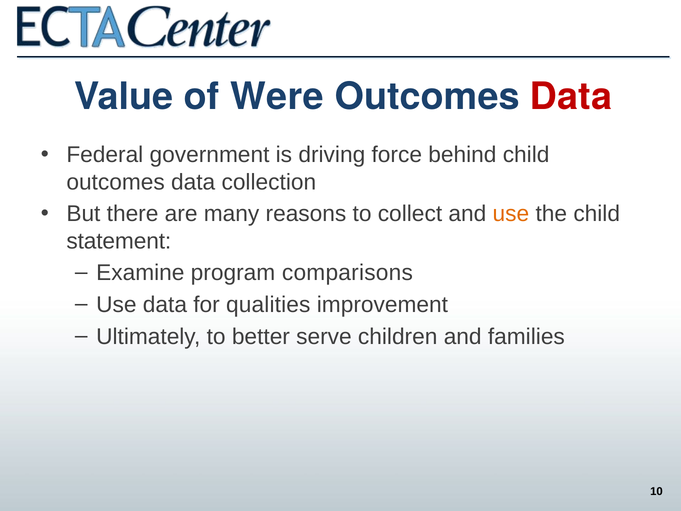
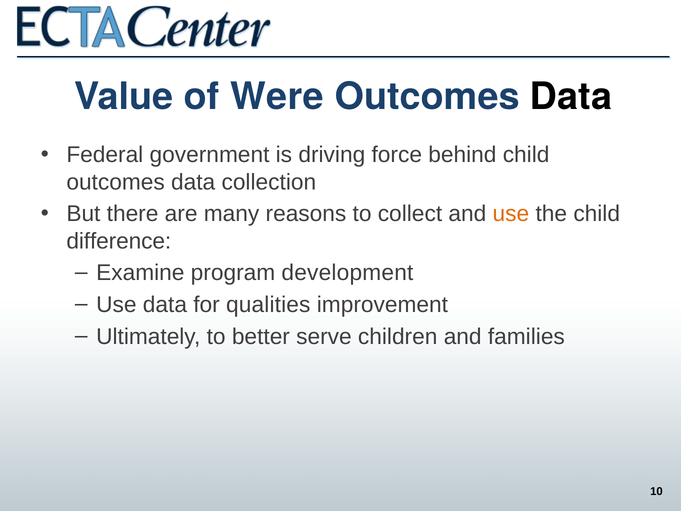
Data at (571, 97) colour: red -> black
statement: statement -> difference
comparisons: comparisons -> development
